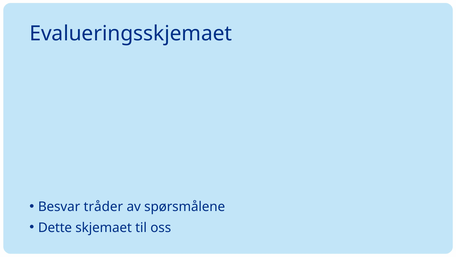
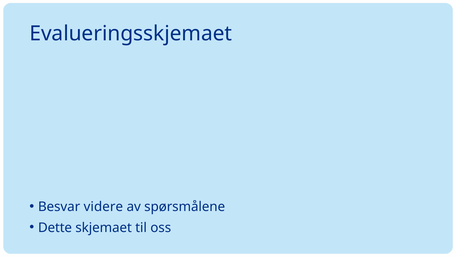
tråder: tråder -> videre
